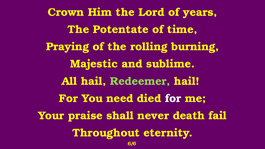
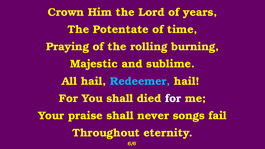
Redeemer colour: light green -> light blue
You need: need -> shall
death: death -> songs
